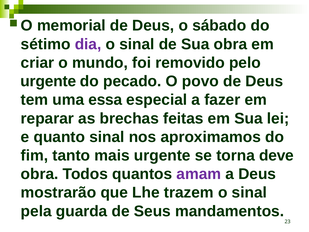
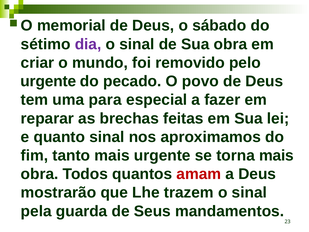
essa: essa -> para
torna deve: deve -> mais
amam colour: purple -> red
